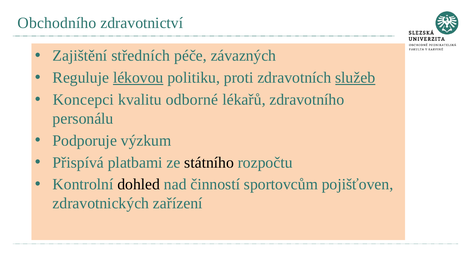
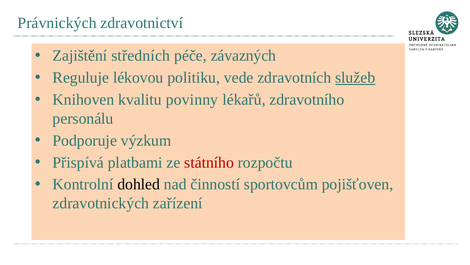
Obchodního: Obchodního -> Právnických
lékovou underline: present -> none
proti: proti -> vede
Koncepci: Koncepci -> Knihoven
odborné: odborné -> povinny
státního colour: black -> red
